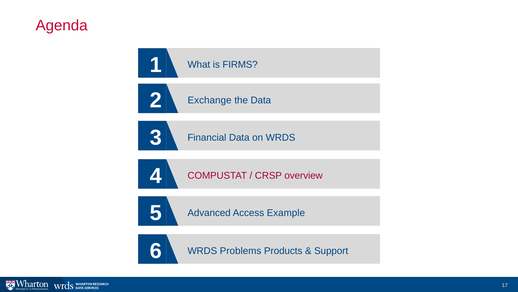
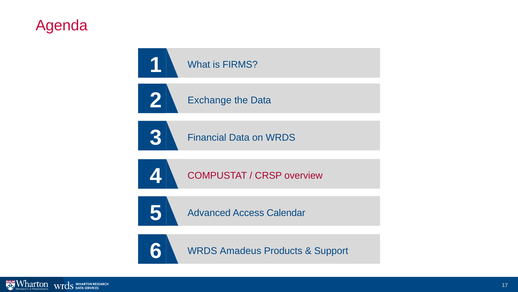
Example: Example -> Calendar
Problems: Problems -> Amadeus
